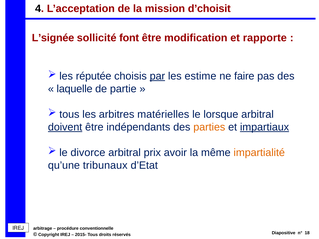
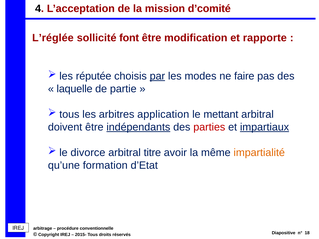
d’choisit: d’choisit -> d’comité
L’signée: L’signée -> L’réglée
estime: estime -> modes
matérielles: matérielles -> application
lorsque: lorsque -> mettant
doivent underline: present -> none
indépendants underline: none -> present
parties colour: orange -> red
prix: prix -> titre
tribunaux: tribunaux -> formation
